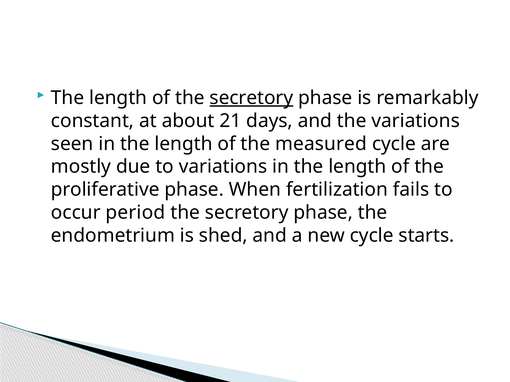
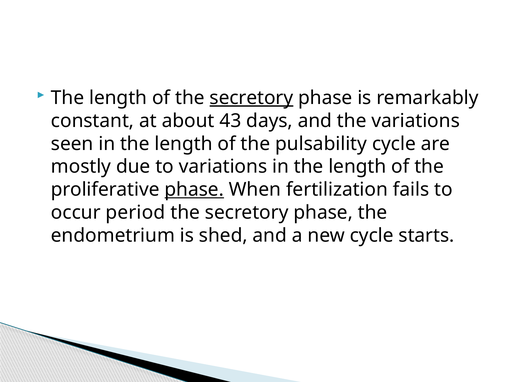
21: 21 -> 43
measured: measured -> pulsability
phase at (194, 190) underline: none -> present
